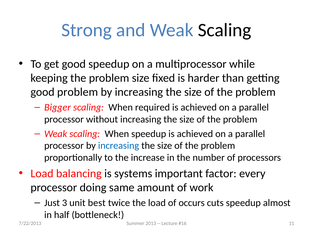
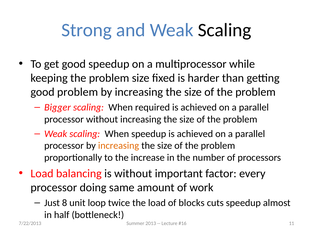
increasing at (119, 146) colour: blue -> orange
is systems: systems -> without
3: 3 -> 8
best: best -> loop
occurs: occurs -> blocks
